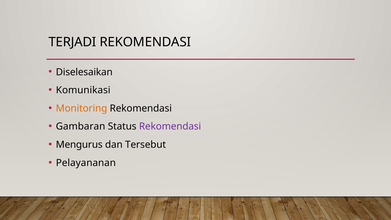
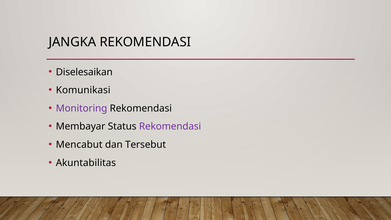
TERJADI: TERJADI -> JANGKA
Monitoring colour: orange -> purple
Gambaran: Gambaran -> Membayar
Mengurus: Mengurus -> Mencabut
Pelayananan: Pelayananan -> Akuntabilitas
